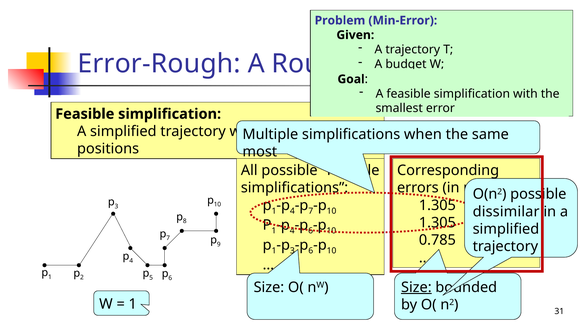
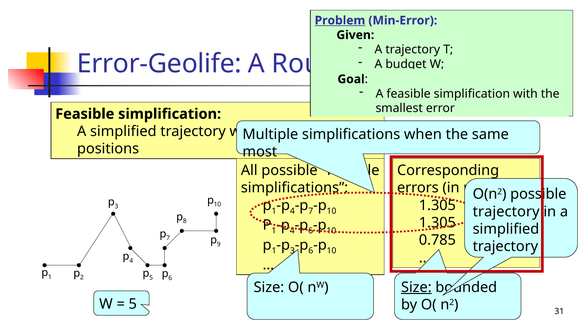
Problem underline: none -> present
Error-Rough: Error-Rough -> Error-Geolife
dissimilar at (506, 211): dissimilar -> trajectory
1 at (133, 304): 1 -> 5
